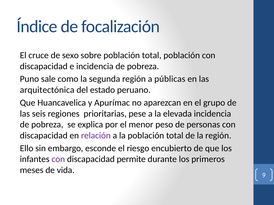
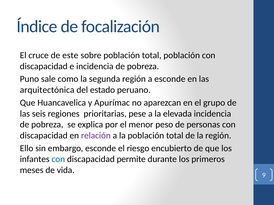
sexo: sexo -> este
a públicas: públicas -> esconde
con at (58, 160) colour: purple -> blue
